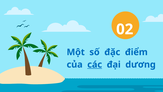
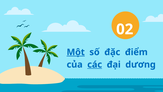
Một underline: none -> present
